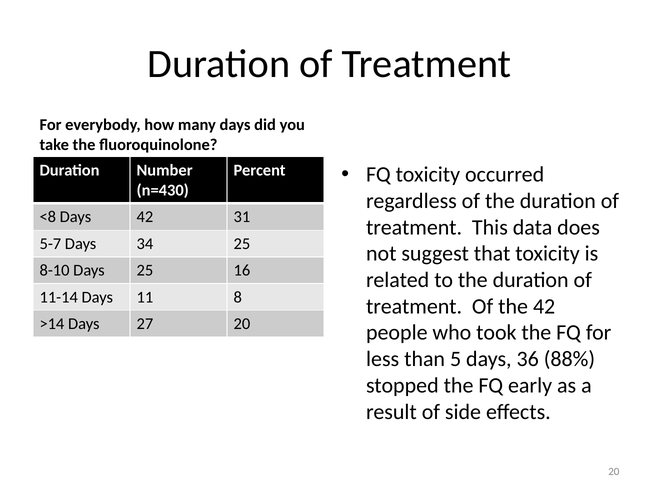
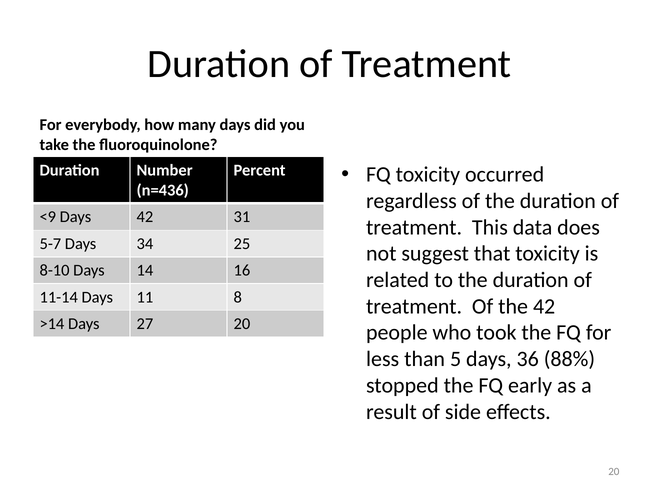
n=430: n=430 -> n=436
<8: <8 -> <9
Days 25: 25 -> 14
